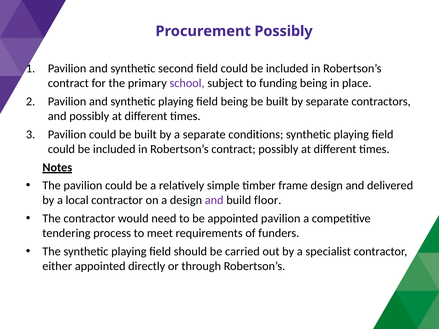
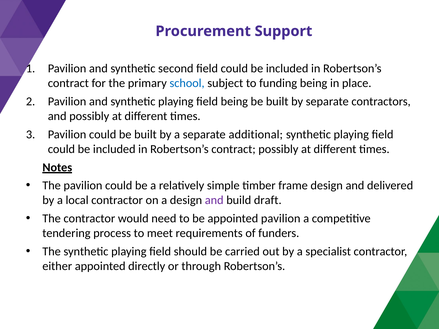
Procurement Possibly: Possibly -> Support
school colour: purple -> blue
conditions: conditions -> additional
floor: floor -> draft
